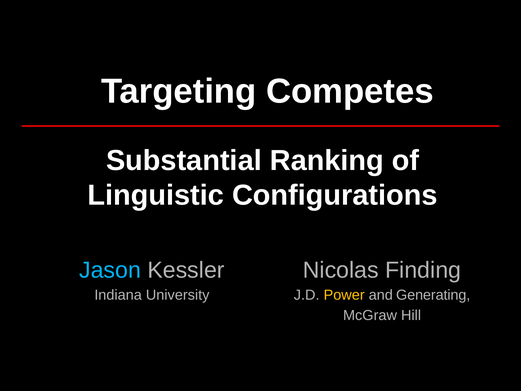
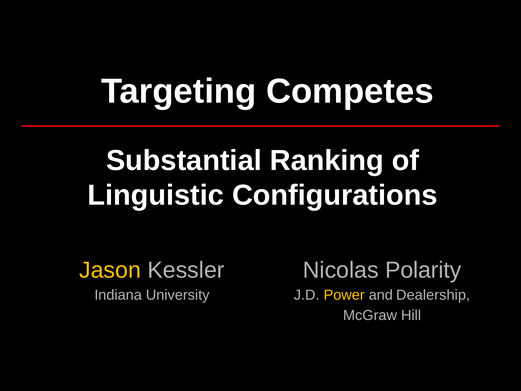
Finding: Finding -> Polarity
Jason colour: light blue -> yellow
Generating: Generating -> Dealership
